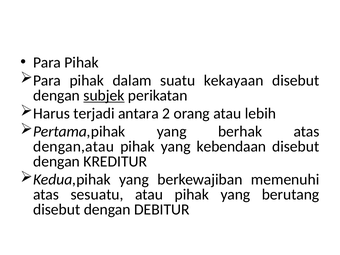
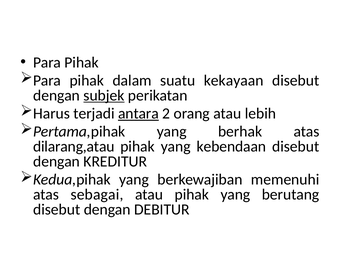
antara underline: none -> present
dengan,atau: dengan,atau -> dilarang,atau
sesuatu: sesuatu -> sebagai
